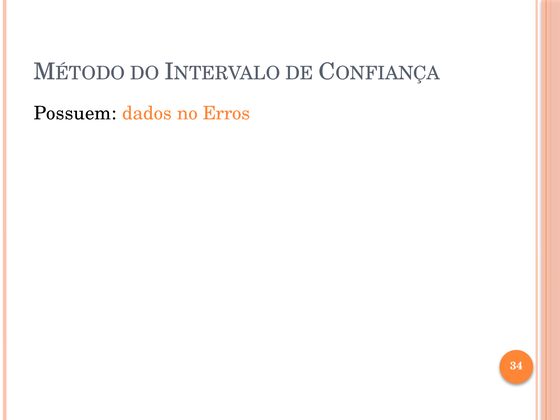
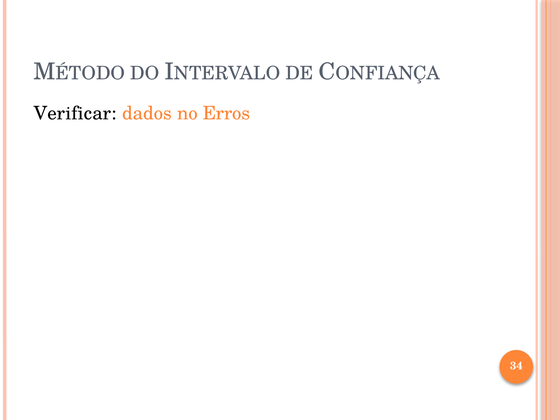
Possuem: Possuem -> Verificar
